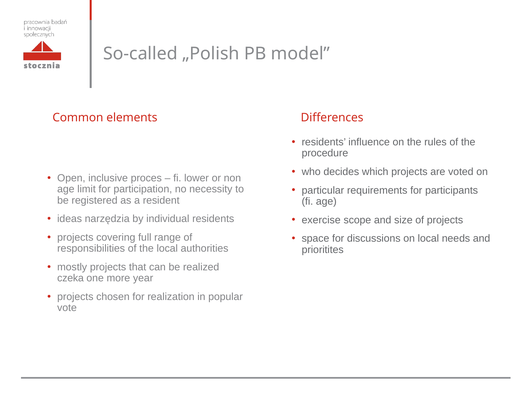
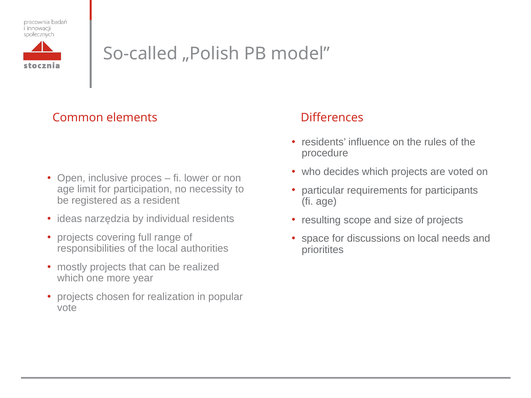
exercise: exercise -> resulting
czeka at (71, 278): czeka -> which
